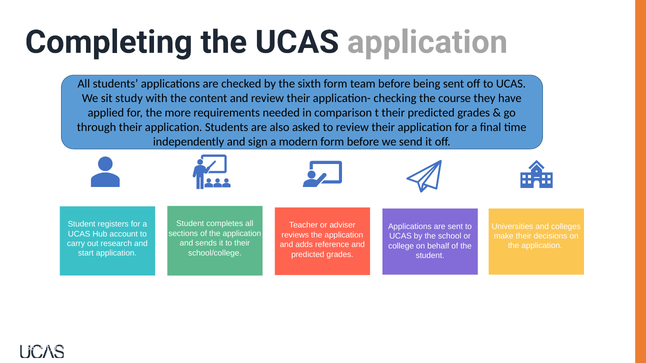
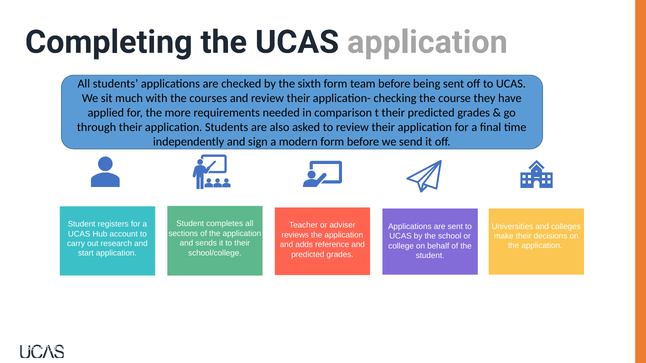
study: study -> much
content: content -> courses
